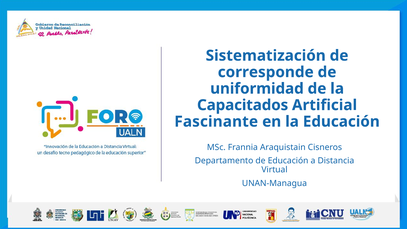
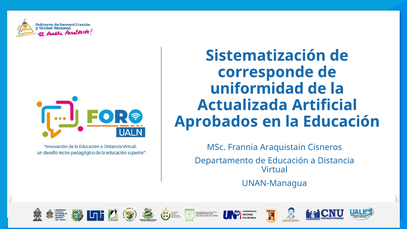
Capacitados: Capacitados -> Actualizada
Fascinante: Fascinante -> Aprobados
